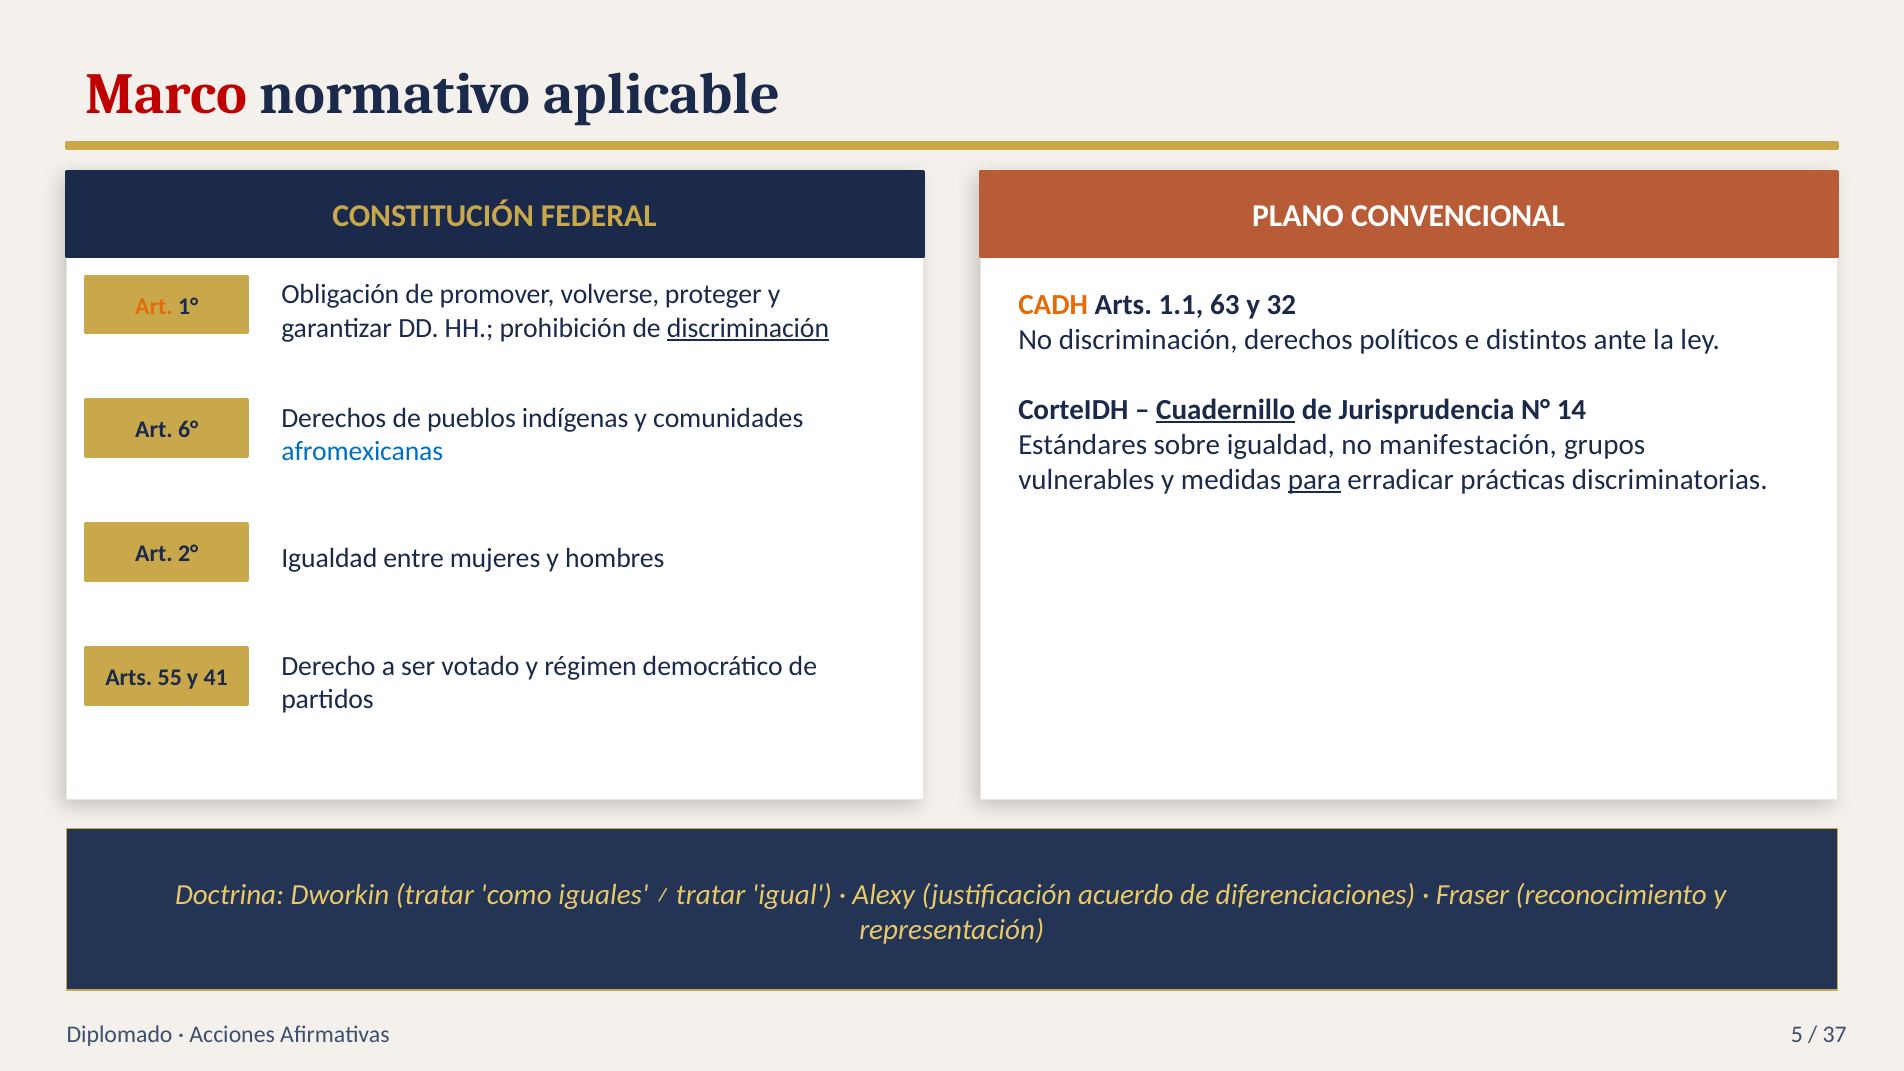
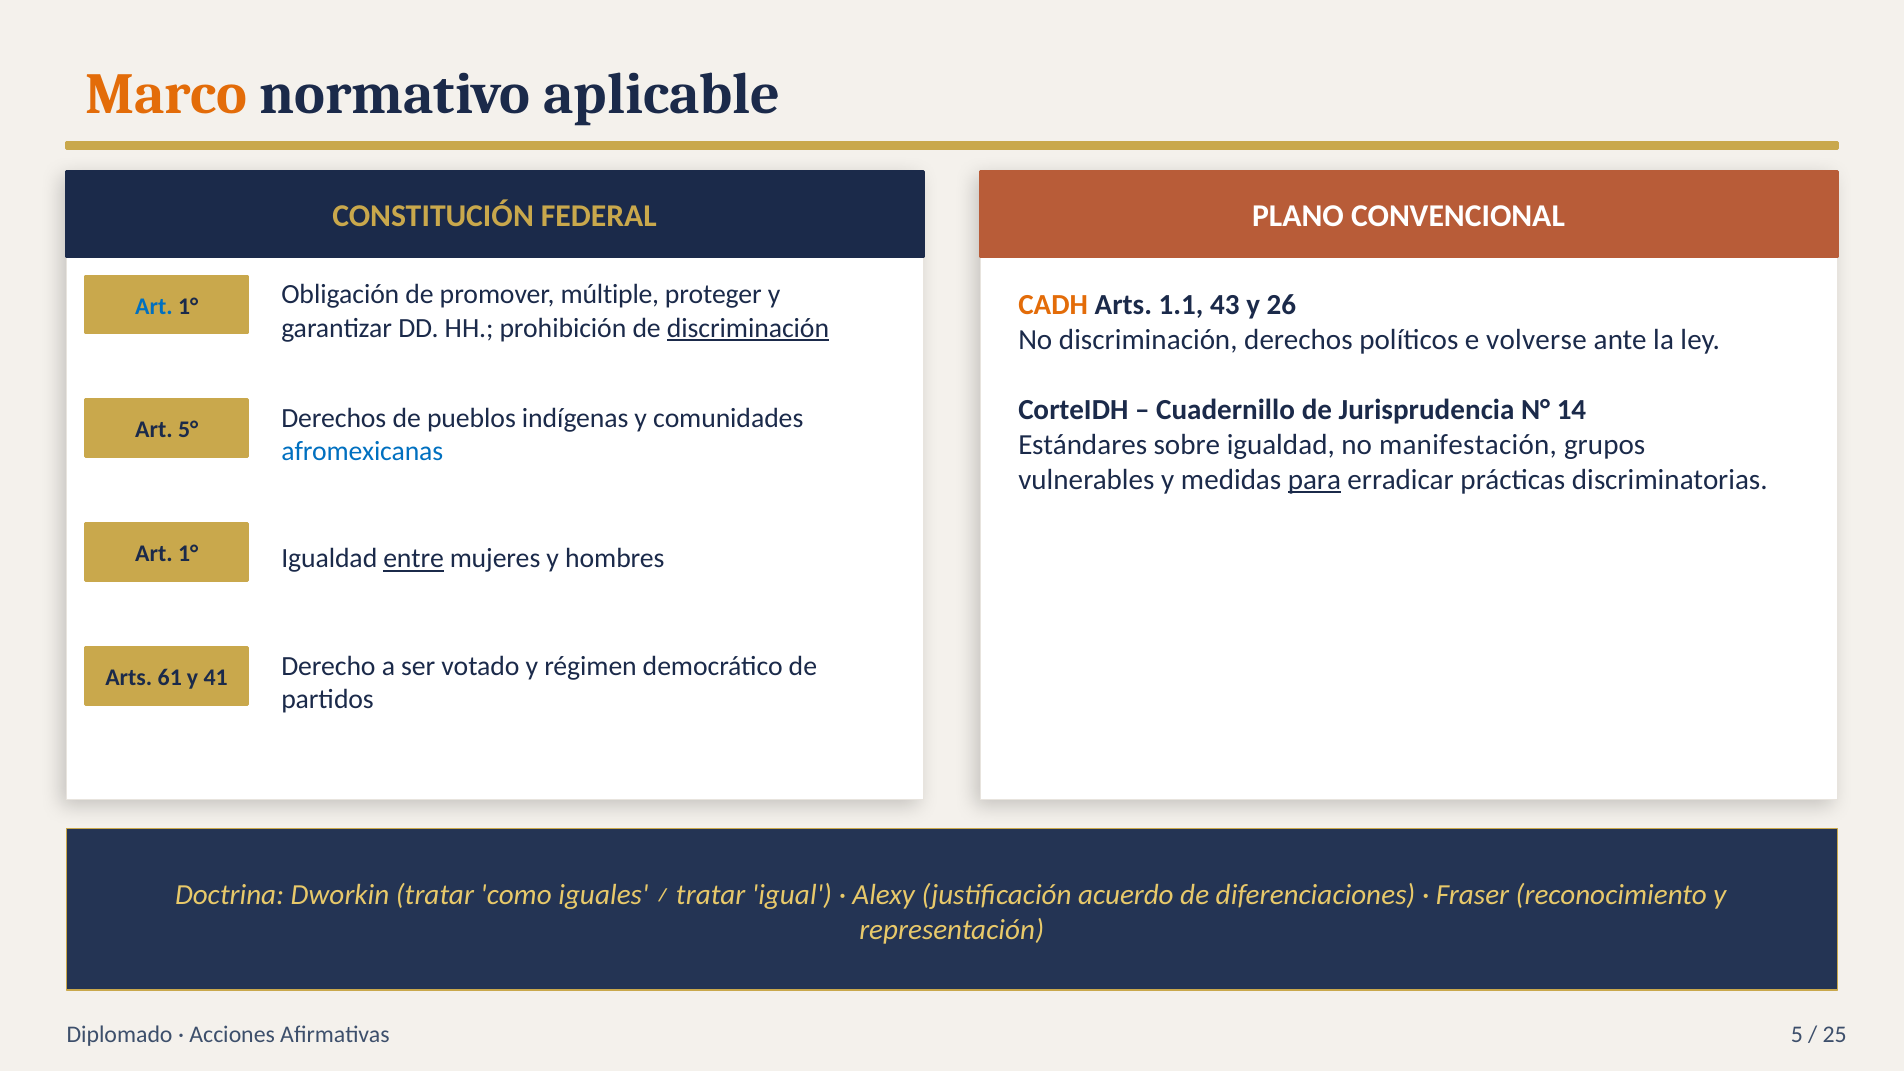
Marco colour: red -> orange
63: 63 -> 43
32: 32 -> 26
Art at (154, 306) colour: orange -> blue
volverse: volverse -> múltiple
distintos: distintos -> volverse
Cuadernillo underline: present -> none
6°: 6° -> 5°
2° at (188, 554): 2° -> 1°
entre underline: none -> present
55: 55 -> 61
37: 37 -> 25
